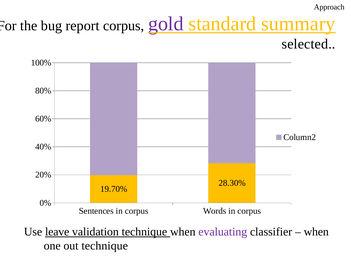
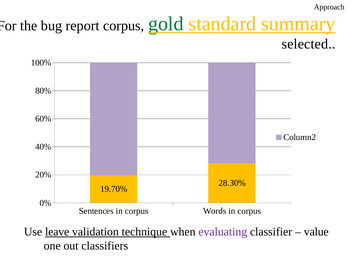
gold colour: purple -> green
when at (316, 232): when -> value
out technique: technique -> classifiers
